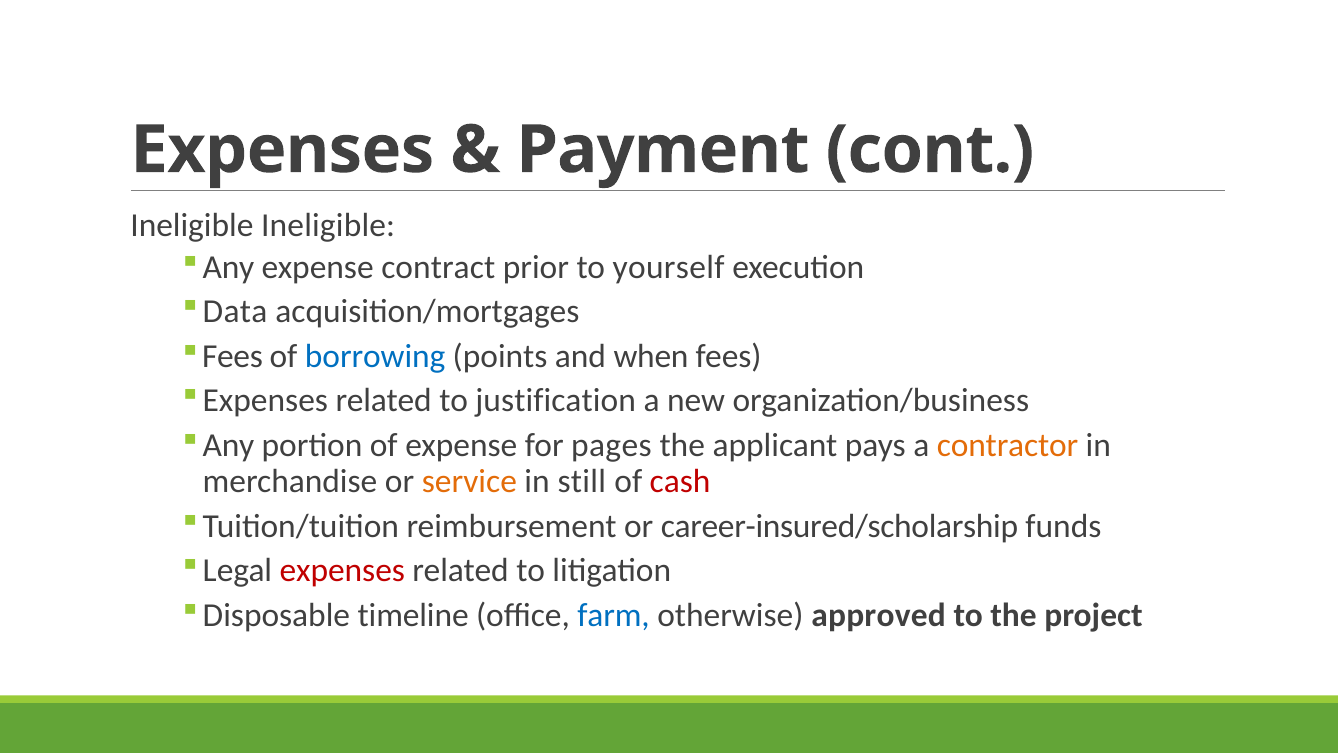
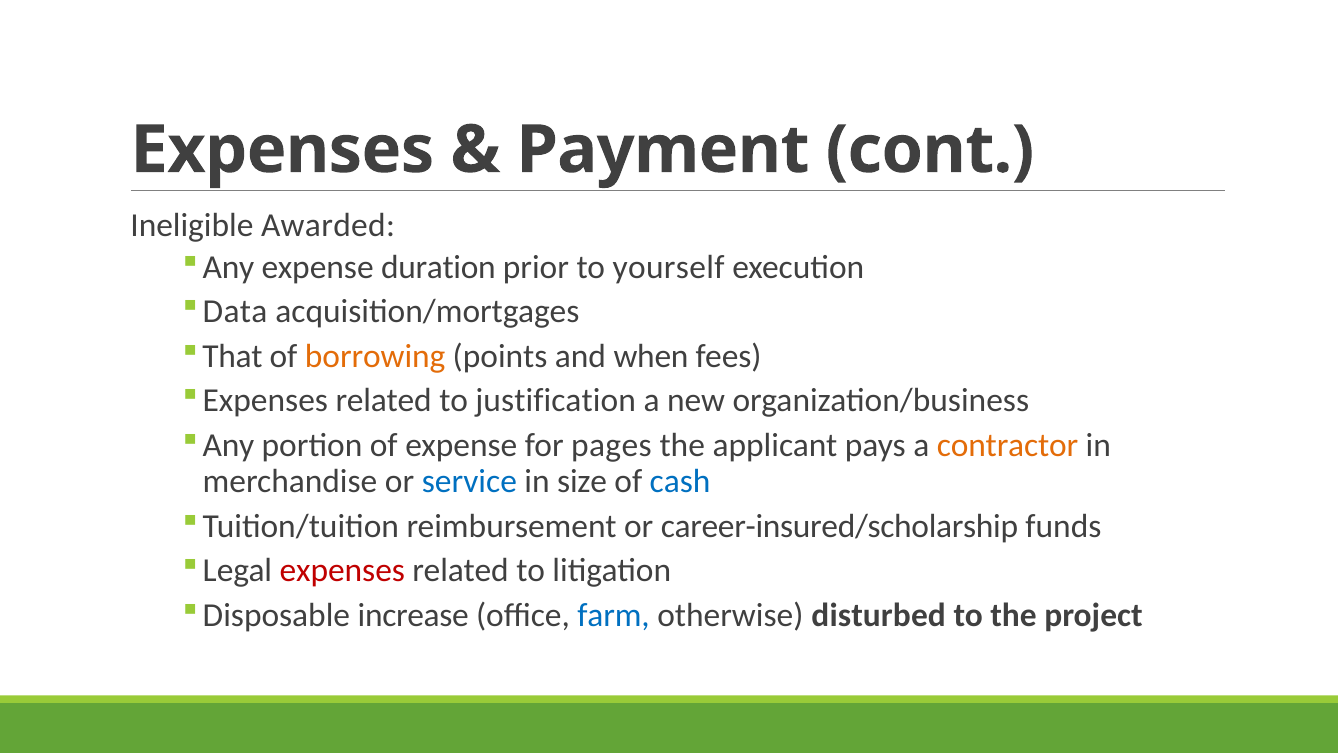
Ineligible Ineligible: Ineligible -> Awarded
contract: contract -> duration
Fees at (233, 356): Fees -> That
borrowing colour: blue -> orange
service colour: orange -> blue
still: still -> size
cash colour: red -> blue
timeline: timeline -> increase
approved: approved -> disturbed
